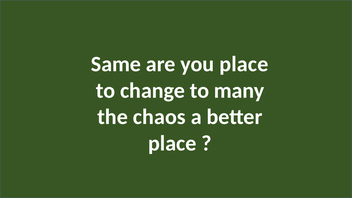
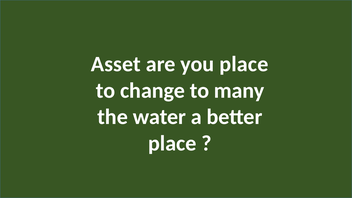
Same: Same -> Asset
chaos: chaos -> water
